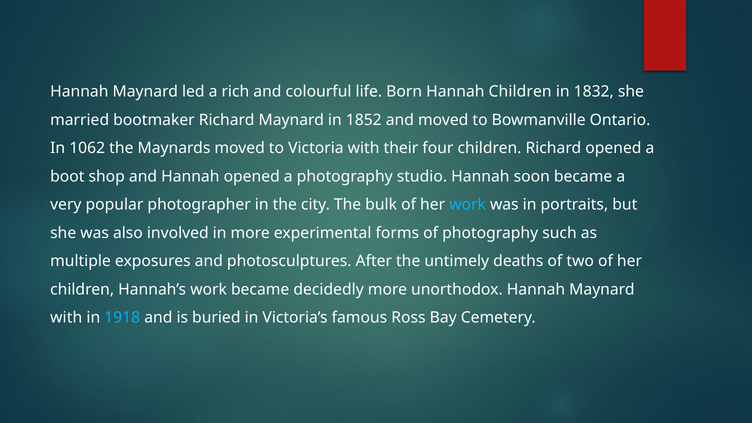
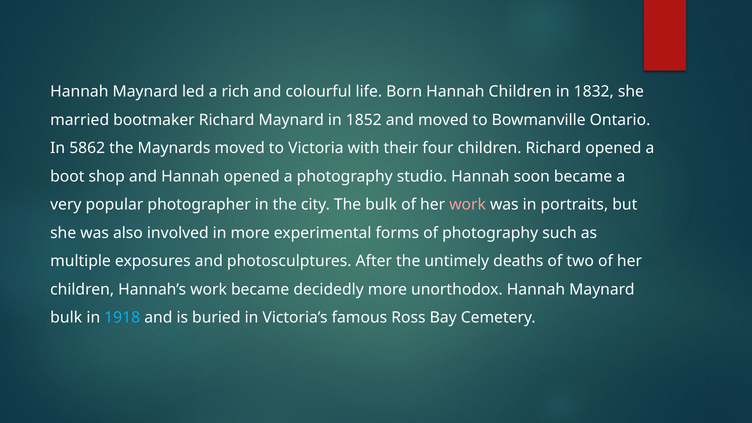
1062: 1062 -> 5862
work at (468, 205) colour: light blue -> pink
with at (66, 318): with -> bulk
